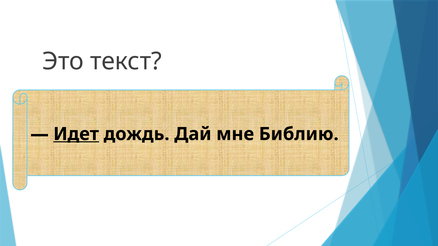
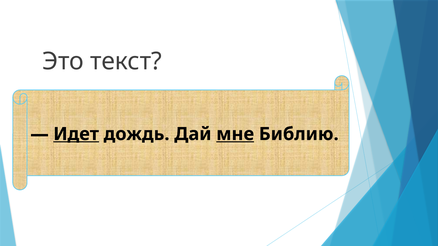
мне underline: none -> present
